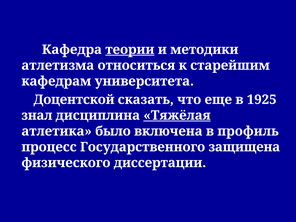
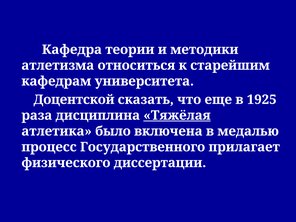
теории underline: present -> none
знал: знал -> раза
профиль: профиль -> медалью
защищена: защищена -> прилагает
